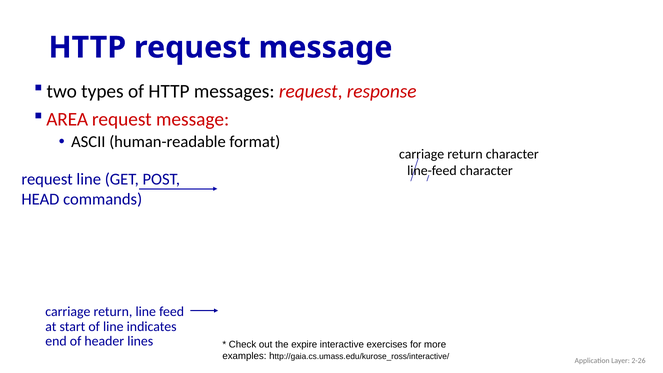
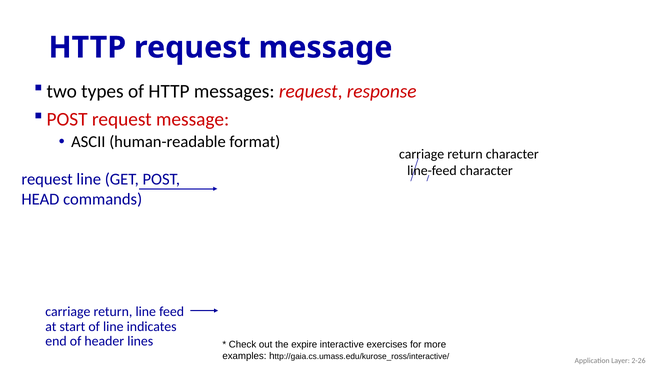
AREA at (67, 119): AREA -> POST
